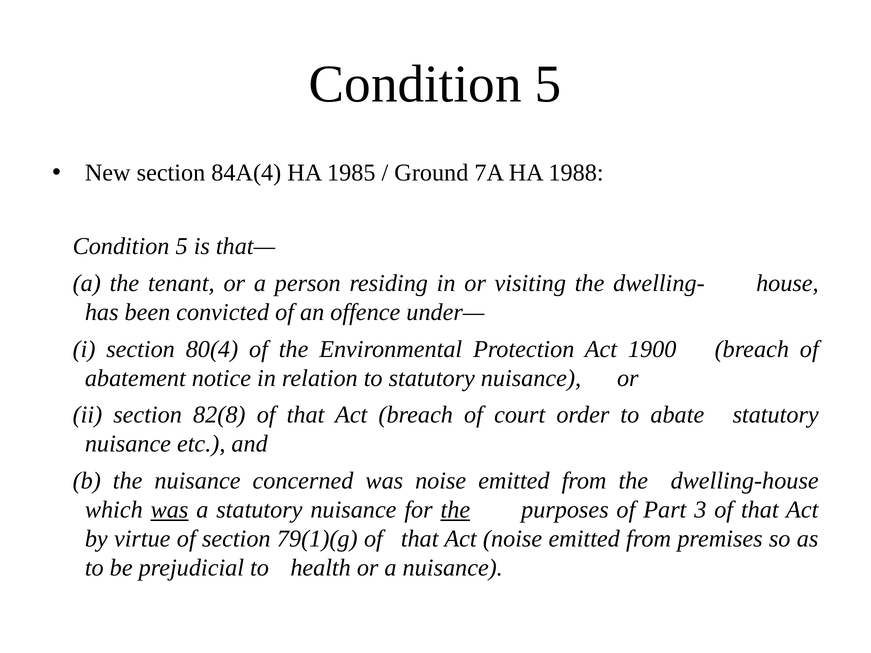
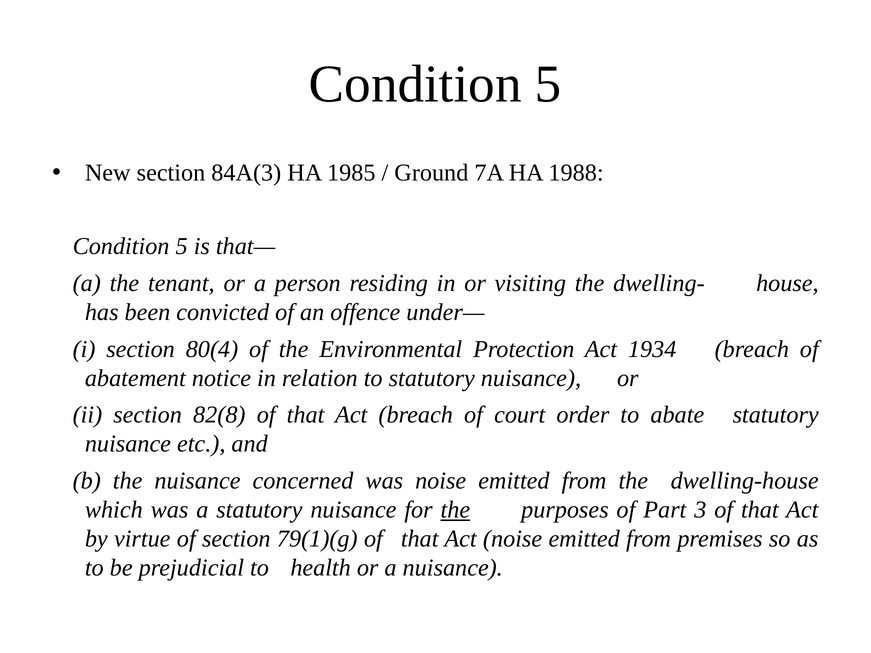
84A(4: 84A(4 -> 84A(3
1900: 1900 -> 1934
was at (169, 510) underline: present -> none
